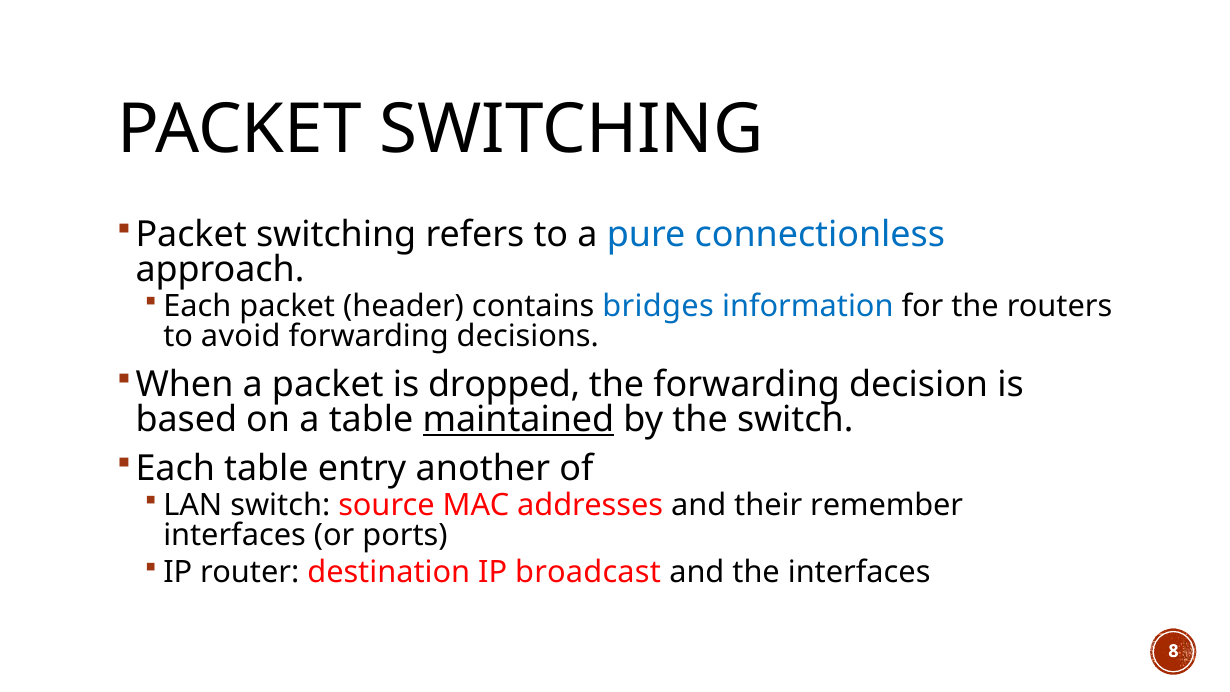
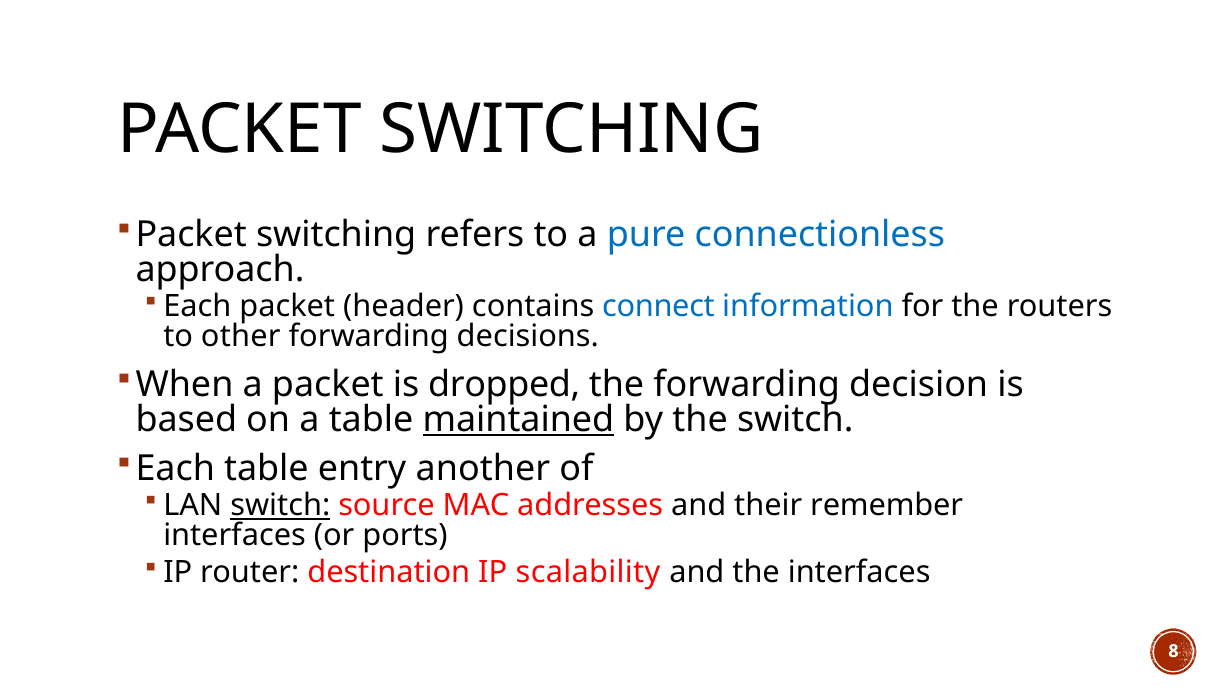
bridges: bridges -> connect
avoid: avoid -> other
switch at (280, 506) underline: none -> present
broadcast: broadcast -> scalability
